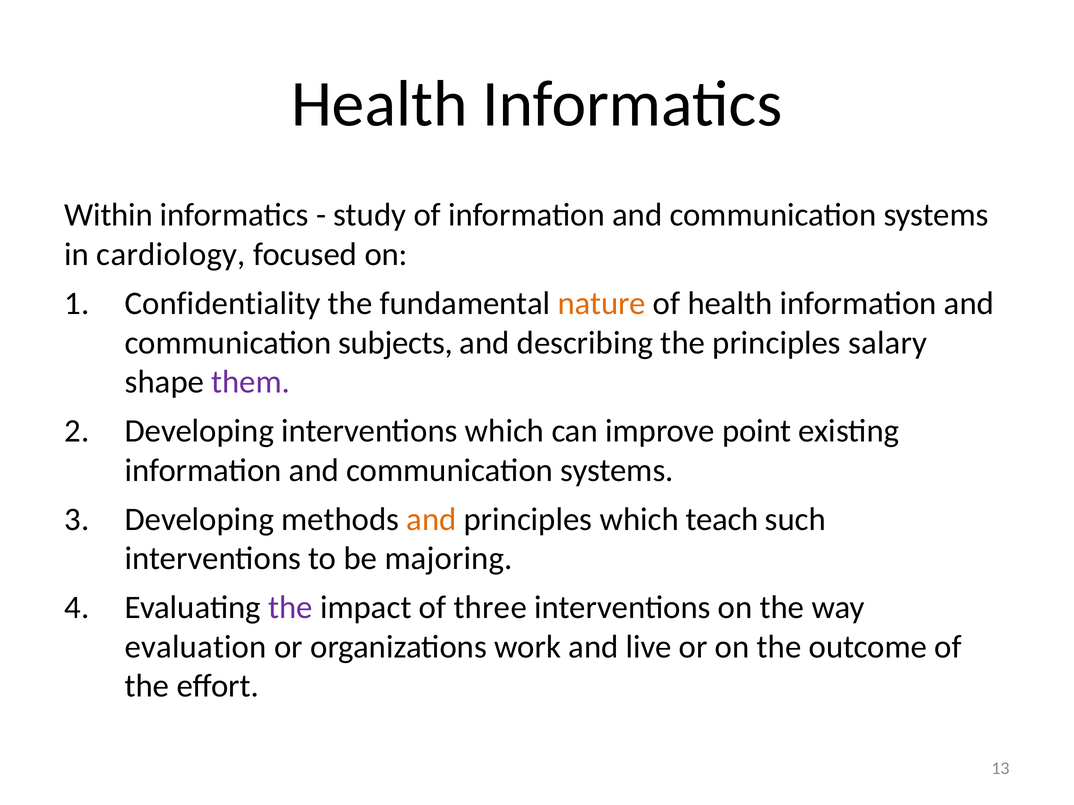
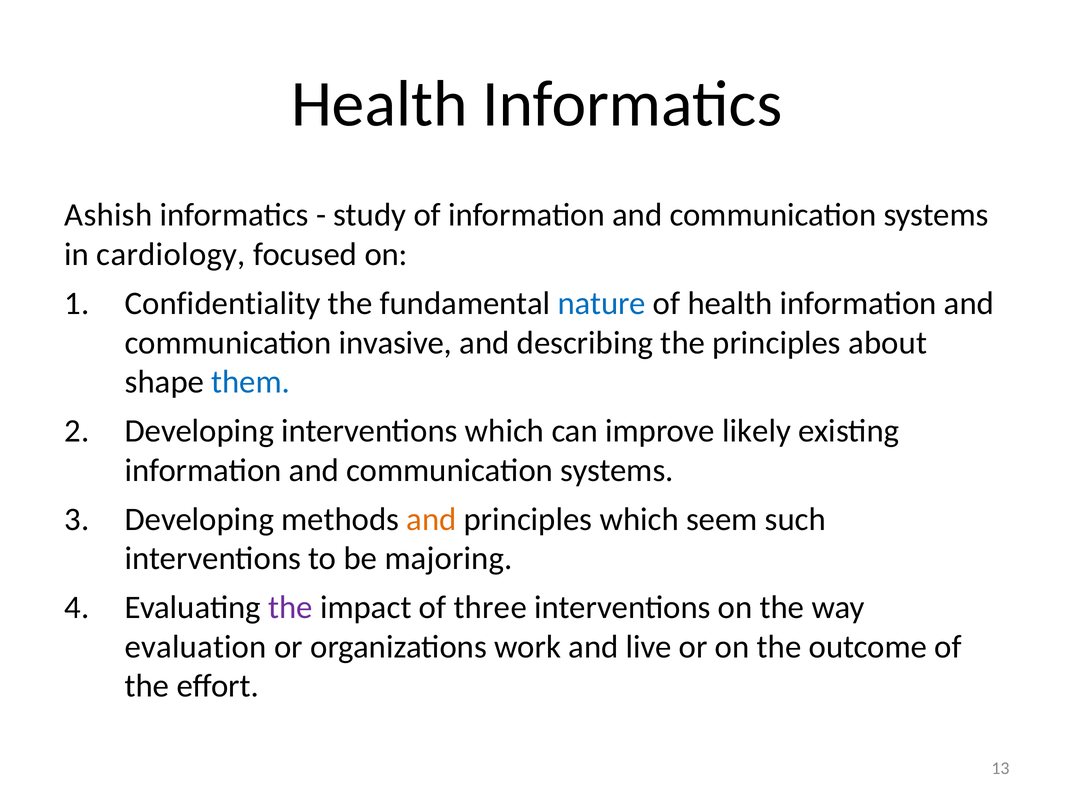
Within: Within -> Ashish
nature colour: orange -> blue
subjects: subjects -> invasive
salary: salary -> about
them colour: purple -> blue
point: point -> likely
teach: teach -> seem
